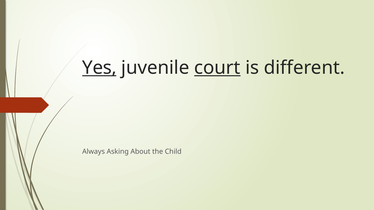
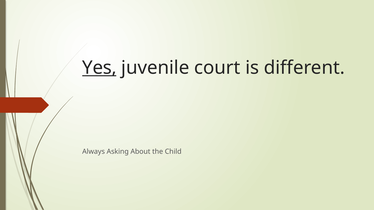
court underline: present -> none
